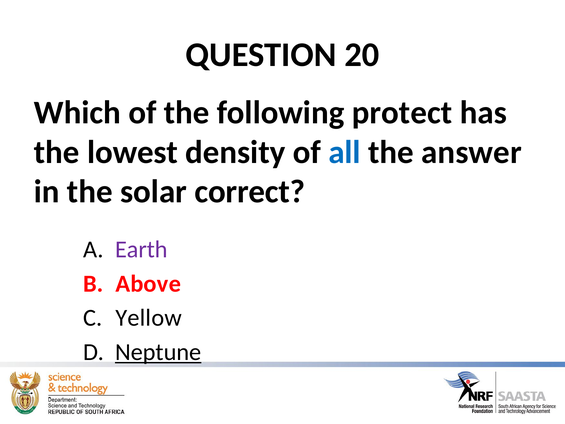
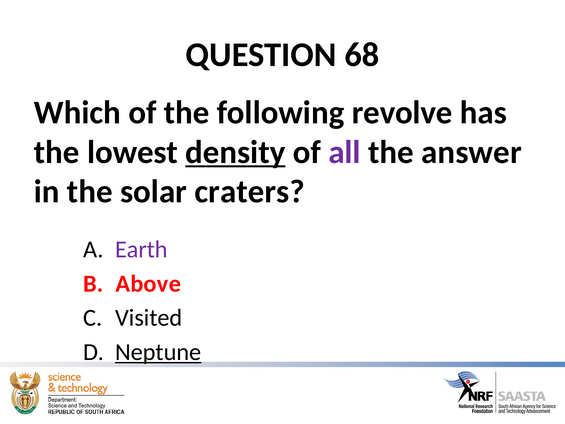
20: 20 -> 68
protect: protect -> revolve
density underline: none -> present
all colour: blue -> purple
correct: correct -> craters
Yellow: Yellow -> Visited
